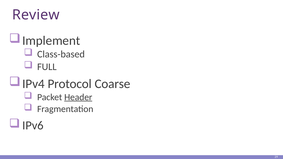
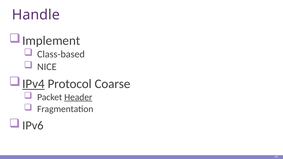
Review: Review -> Handle
FULL: FULL -> NICE
IPv4 underline: none -> present
